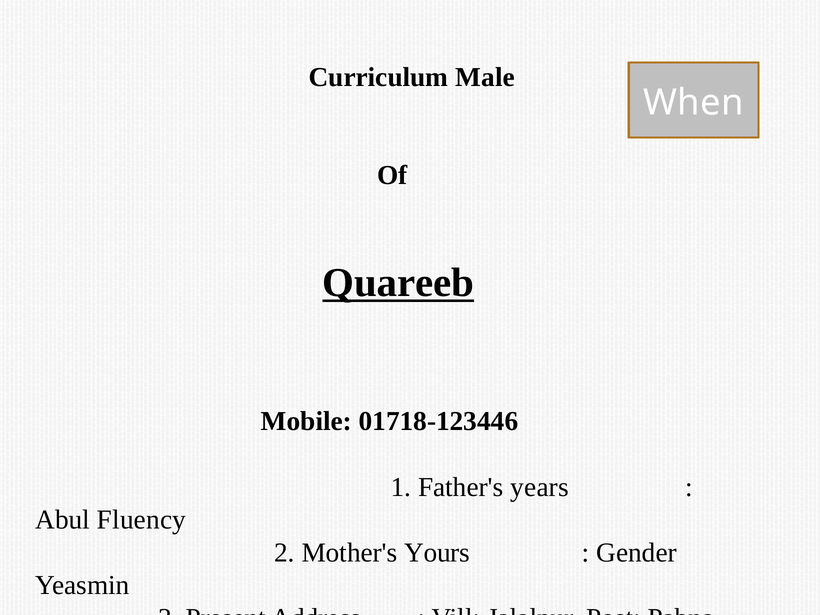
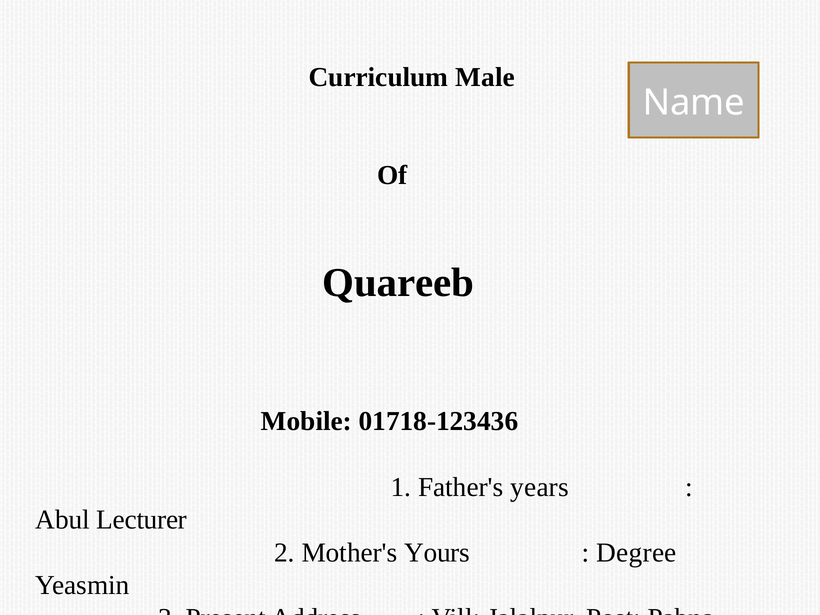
When: When -> Name
Quareeb underline: present -> none
01718-123446: 01718-123446 -> 01718-123436
Fluency: Fluency -> Lecturer
Gender at (637, 553): Gender -> Degree
